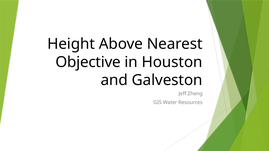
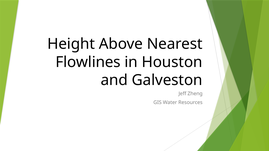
Objective: Objective -> Flowlines
